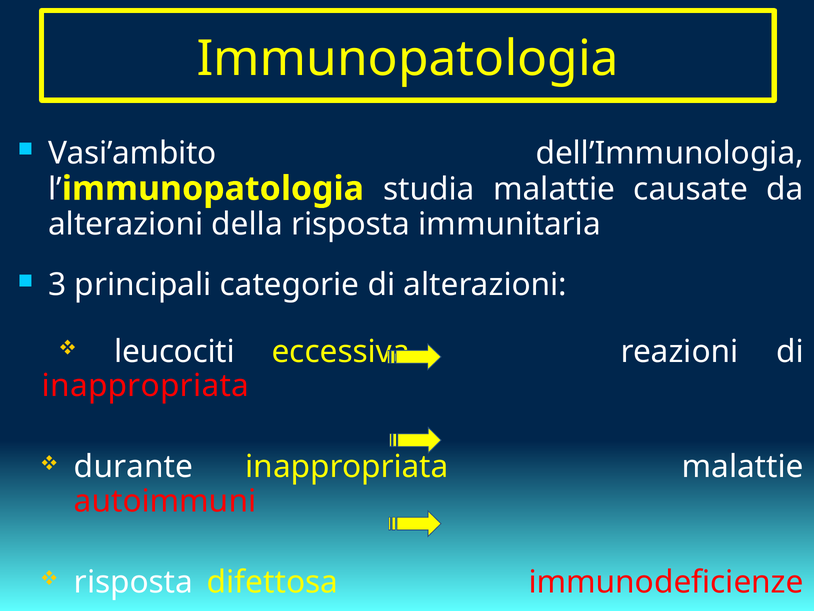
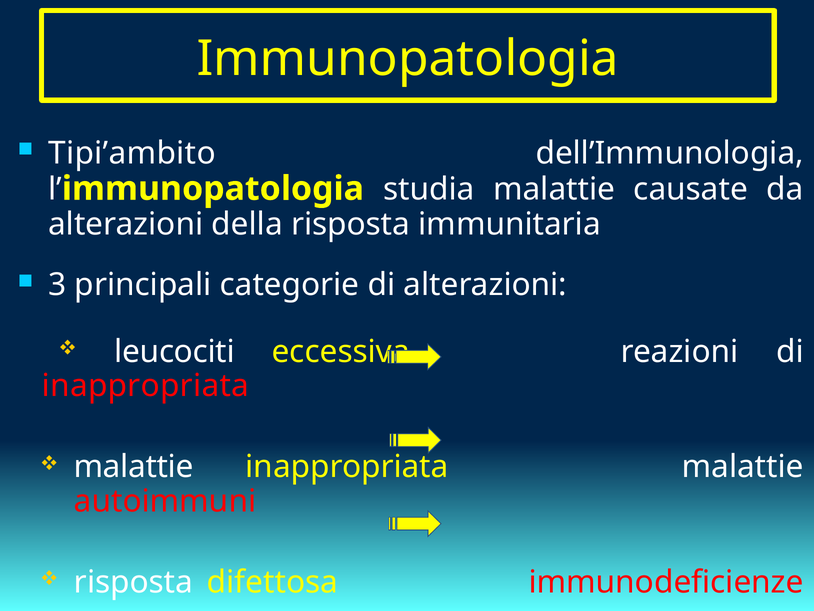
Vasi’ambito: Vasi’ambito -> Tipi’ambito
durante at (134, 467): durante -> malattie
